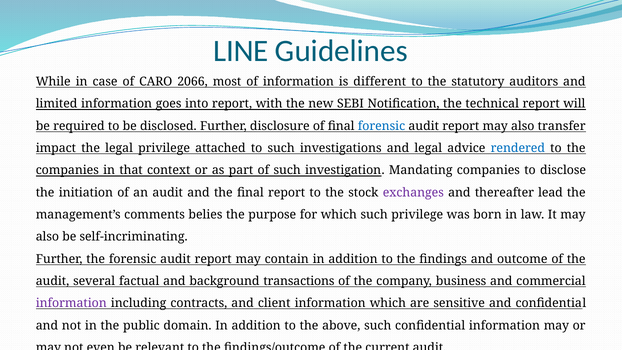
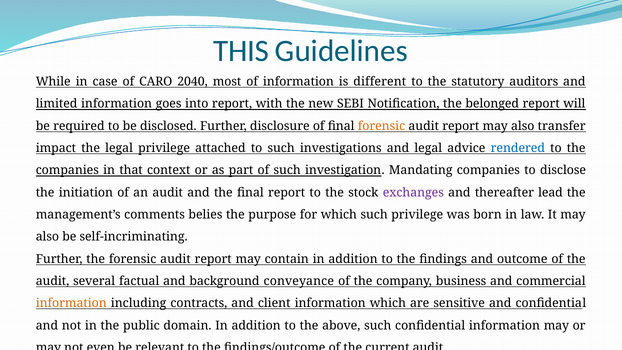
LINE: LINE -> THIS
2066: 2066 -> 2040
technical: technical -> belonged
forensic at (381, 126) colour: blue -> orange
transactions: transactions -> conveyance
information at (71, 303) colour: purple -> orange
